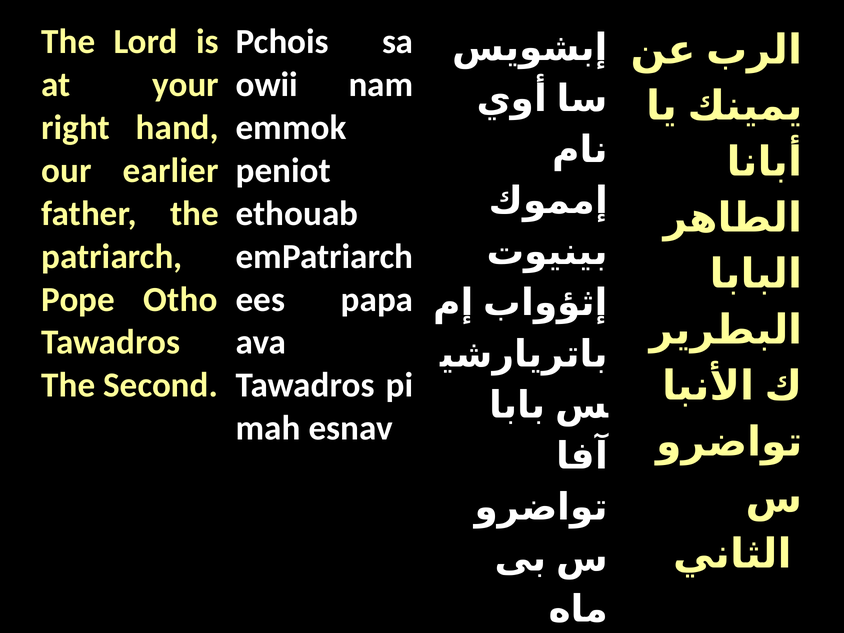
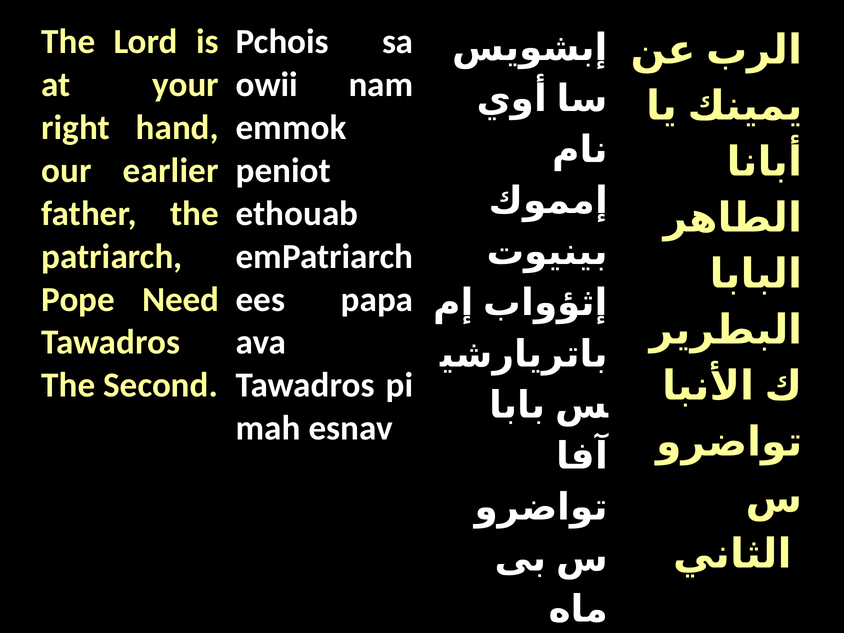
Otho: Otho -> Need
